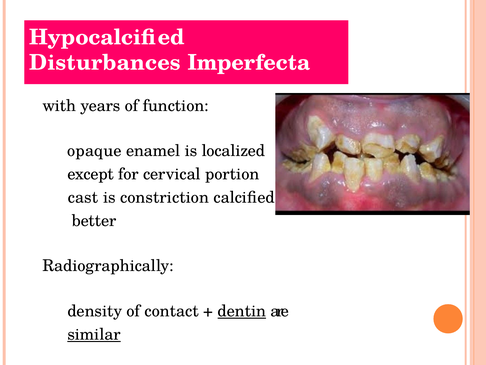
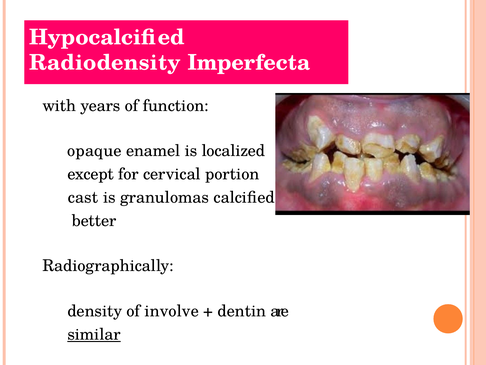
Disturbances: Disturbances -> Radiodensity
constriction: constriction -> granulomas
contact: contact -> involve
dentin underline: present -> none
